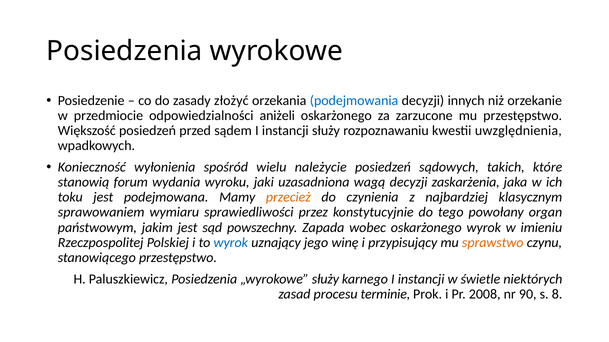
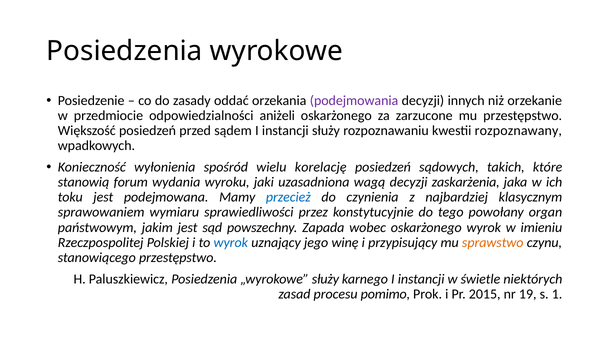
złożyć: złożyć -> oddać
podejmowania colour: blue -> purple
uwzględnienia: uwzględnienia -> rozpoznawany
należycie: należycie -> korelację
przecież colour: orange -> blue
terminie: terminie -> pomimo
2008: 2008 -> 2015
90: 90 -> 19
8: 8 -> 1
